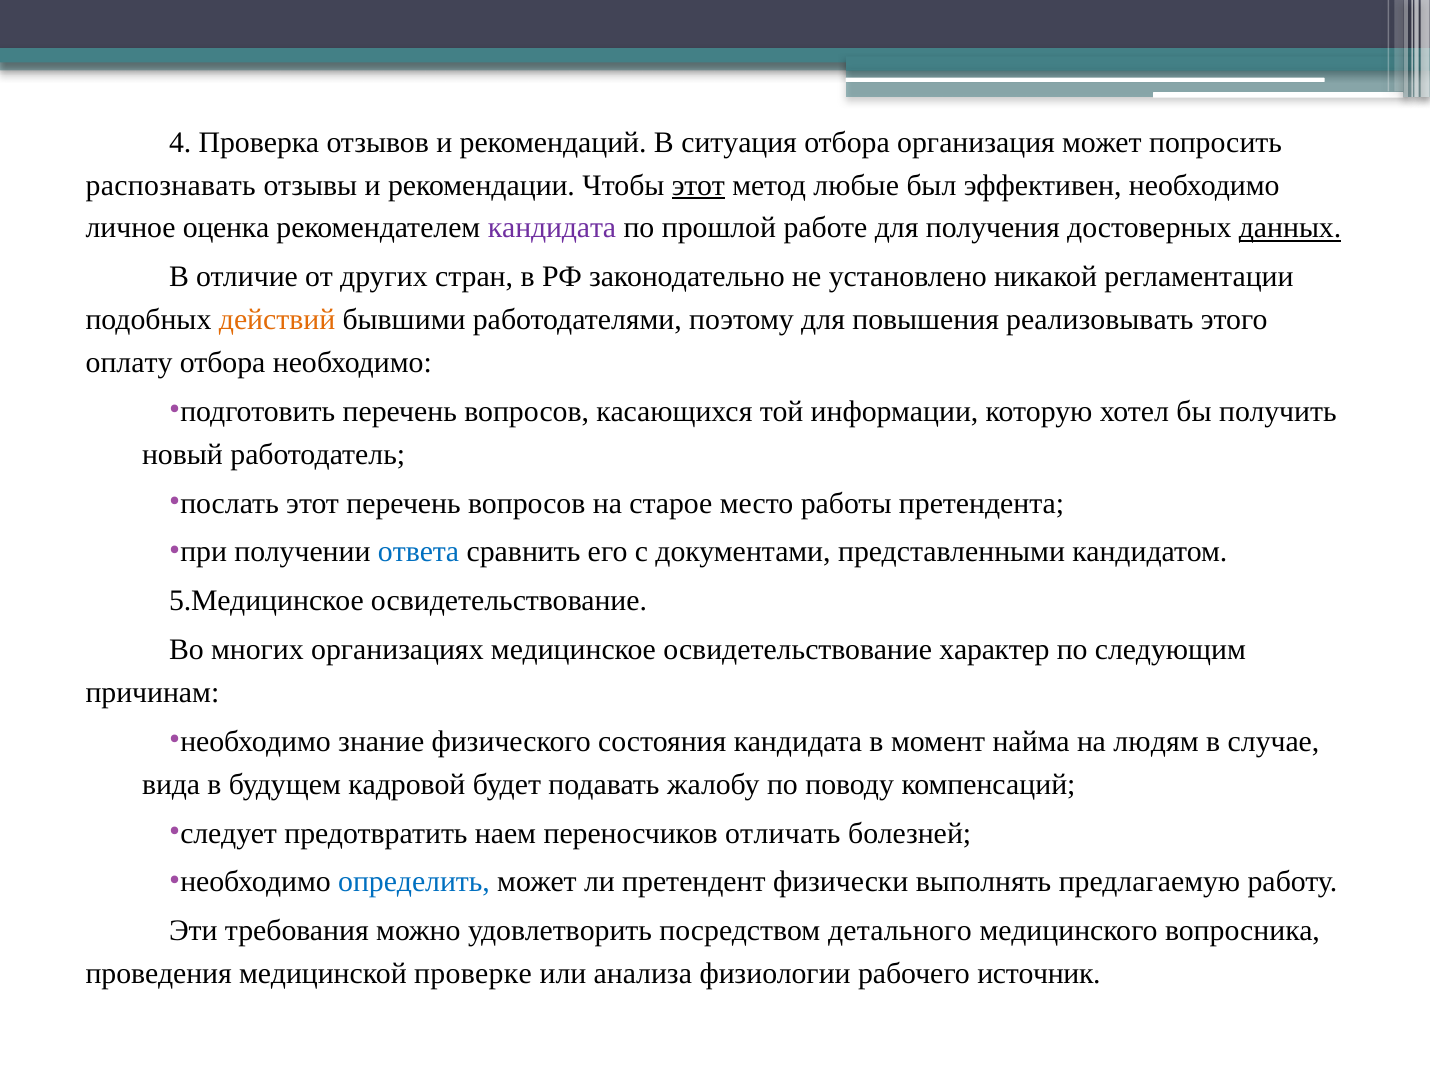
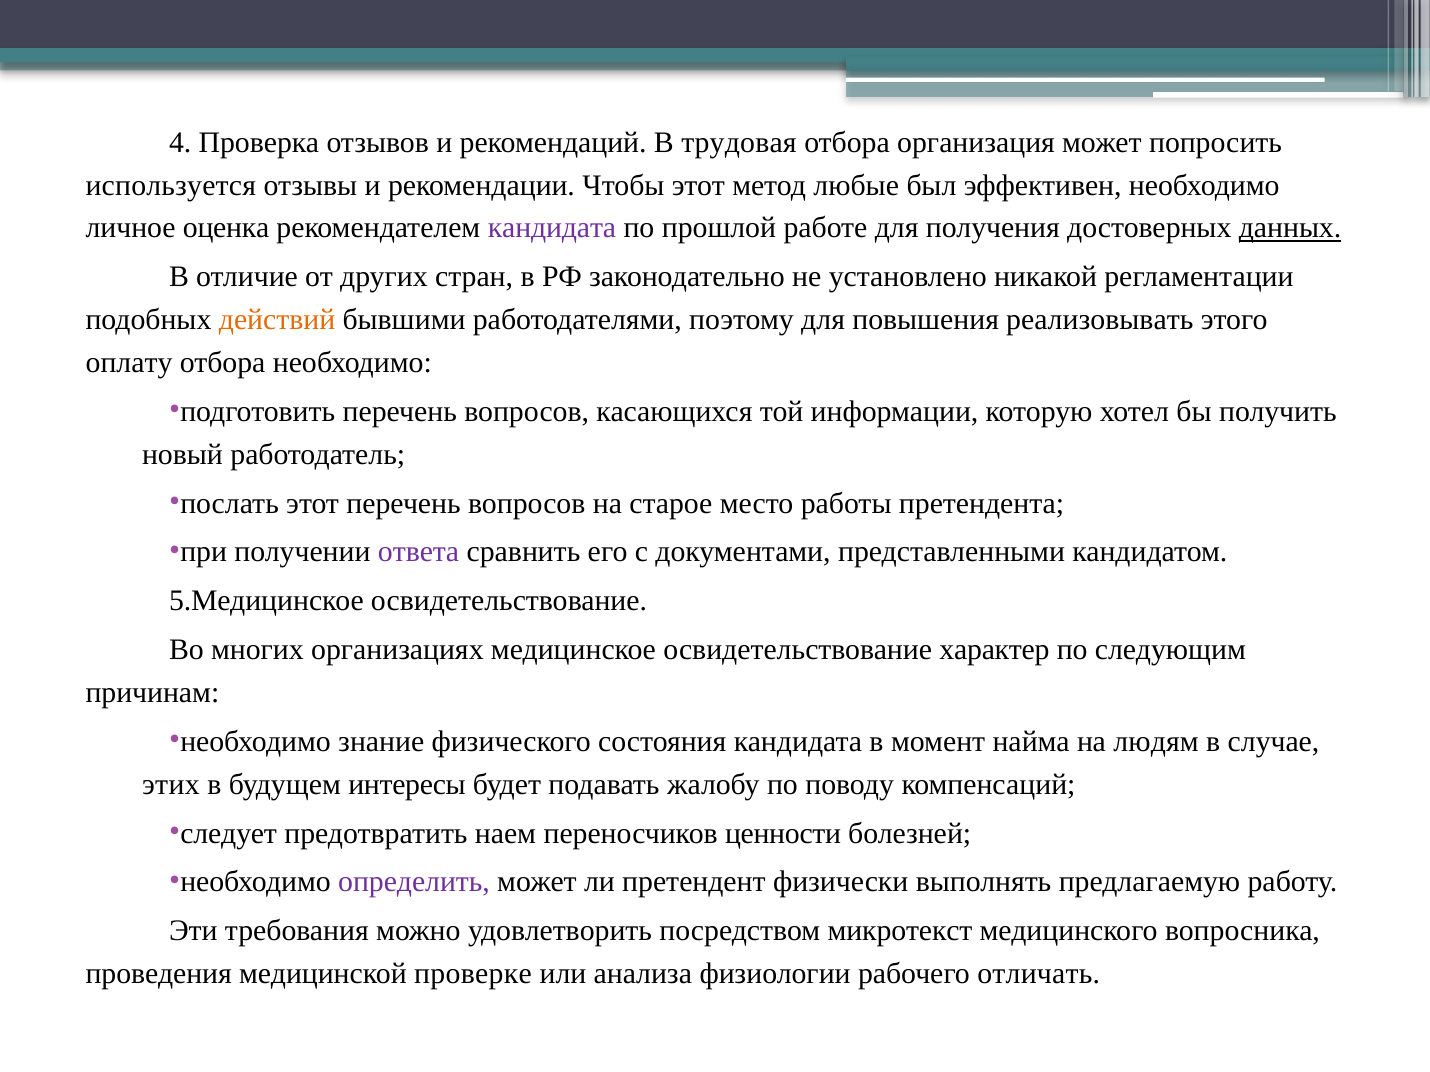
ситуация: ситуация -> трудовая
распознавать: распознавать -> используется
этот at (698, 185) underline: present -> none
ответа colour: blue -> purple
вида: вида -> этих
кадровой: кадровой -> интересы
отличать: отличать -> ценности
определить colour: blue -> purple
детального: детального -> микротекст
источник: источник -> отличать
